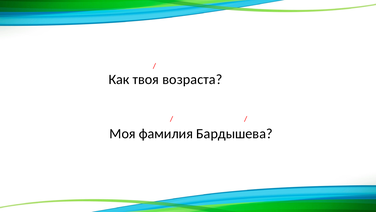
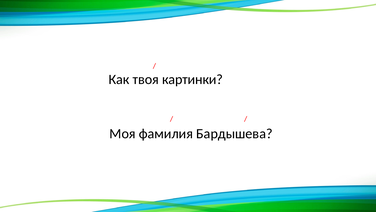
возраста: возраста -> картинки
